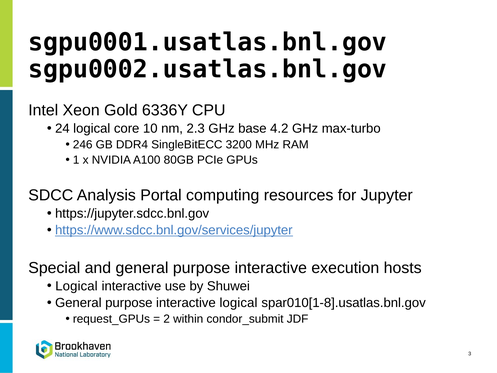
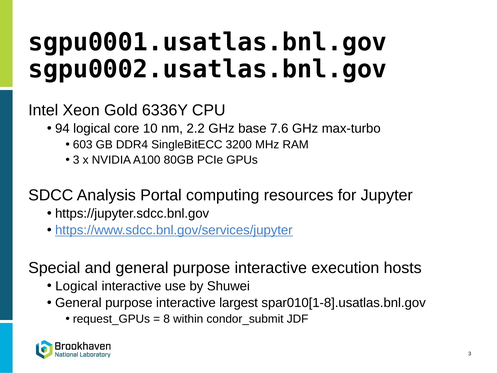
24: 24 -> 94
2.3: 2.3 -> 2.2
4.2: 4.2 -> 7.6
246: 246 -> 603
1 at (76, 160): 1 -> 3
interactive logical: logical -> largest
2: 2 -> 8
